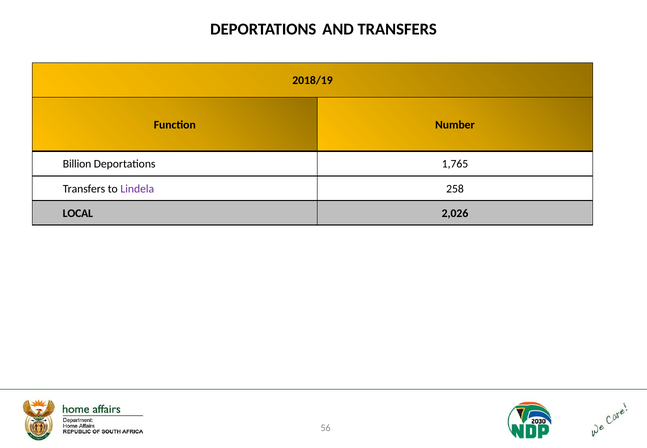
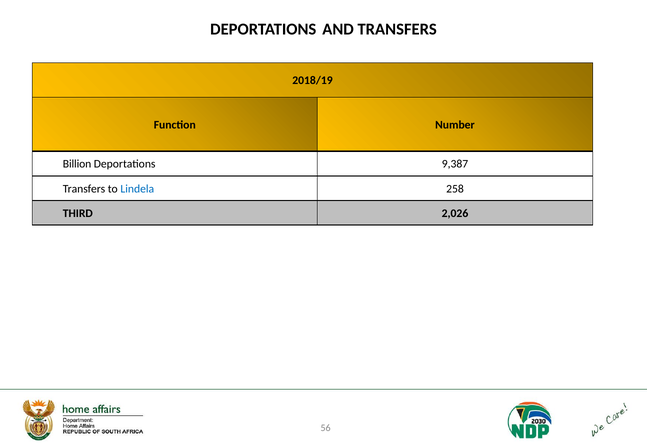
1,765: 1,765 -> 9,387
Lindela colour: purple -> blue
LOCAL: LOCAL -> THIRD
